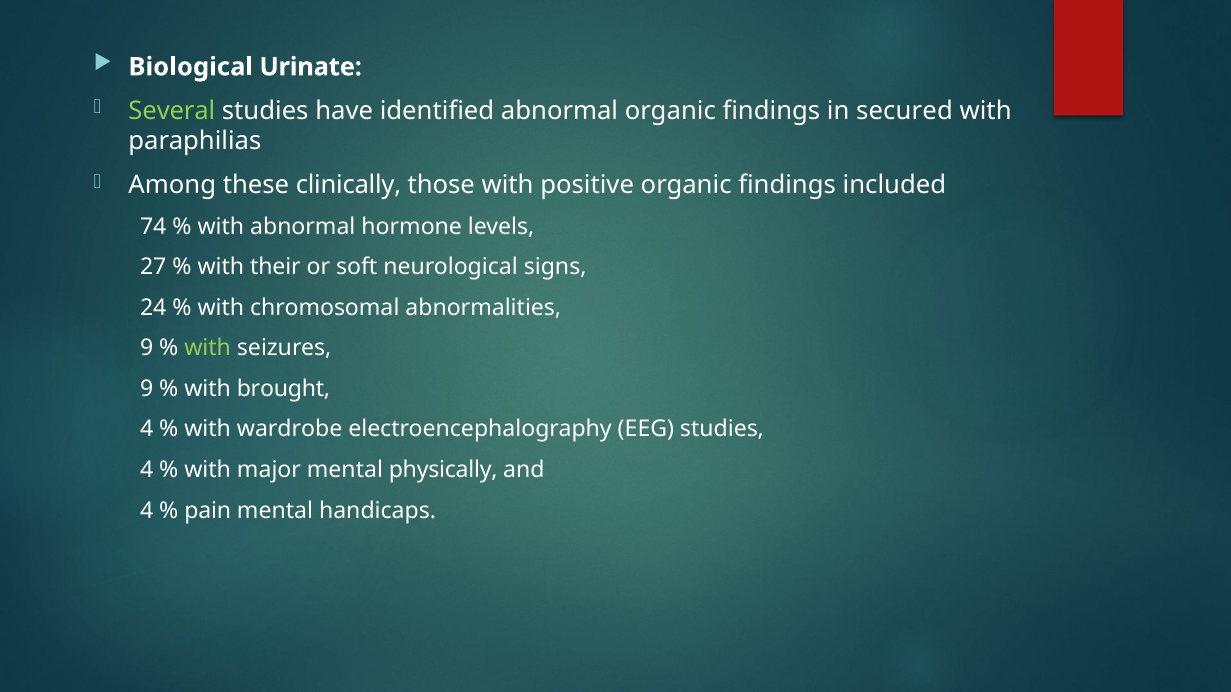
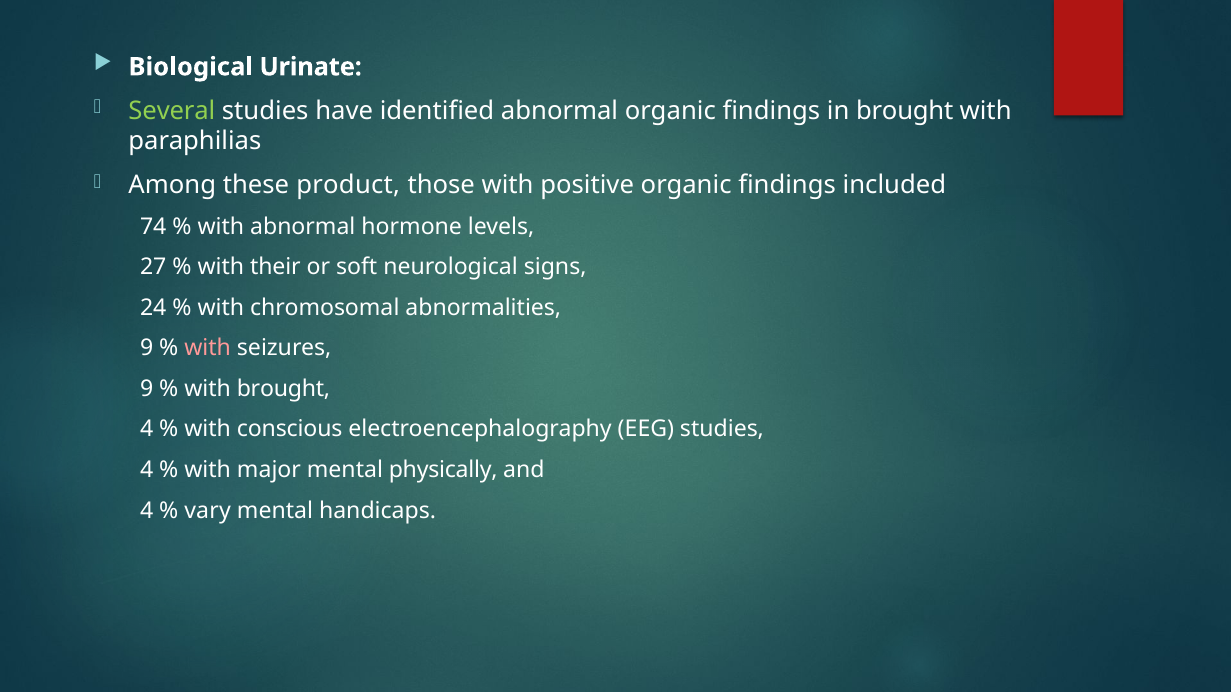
in secured: secured -> brought
clinically: clinically -> product
with at (208, 349) colour: light green -> pink
wardrobe: wardrobe -> conscious
pain: pain -> vary
